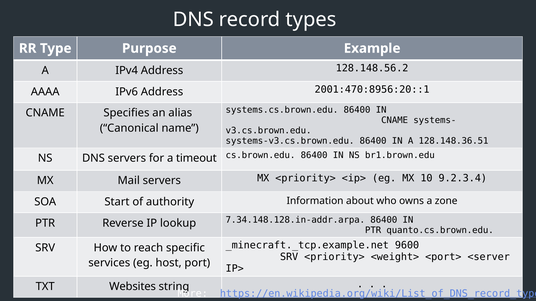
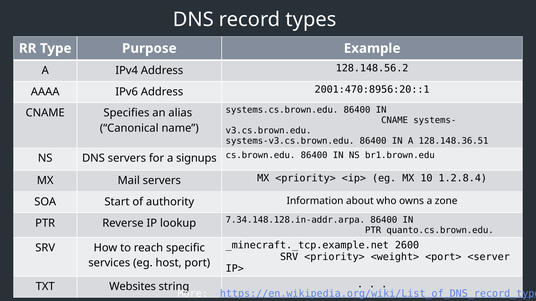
timeout: timeout -> signups
9.2.3.4: 9.2.3.4 -> 1.2.8.4
9600: 9600 -> 2600
